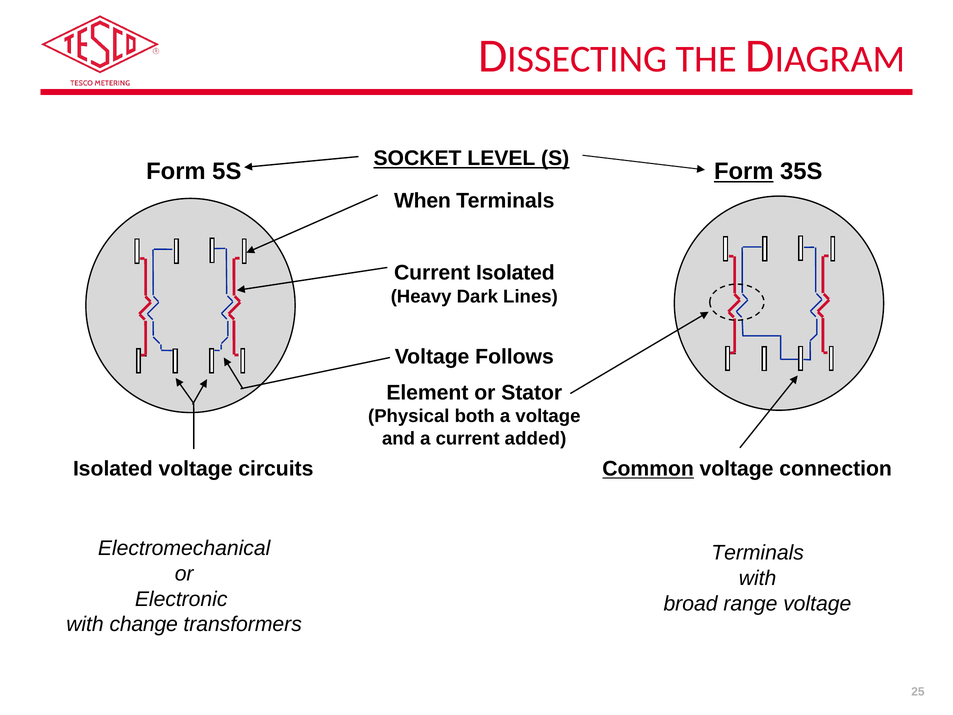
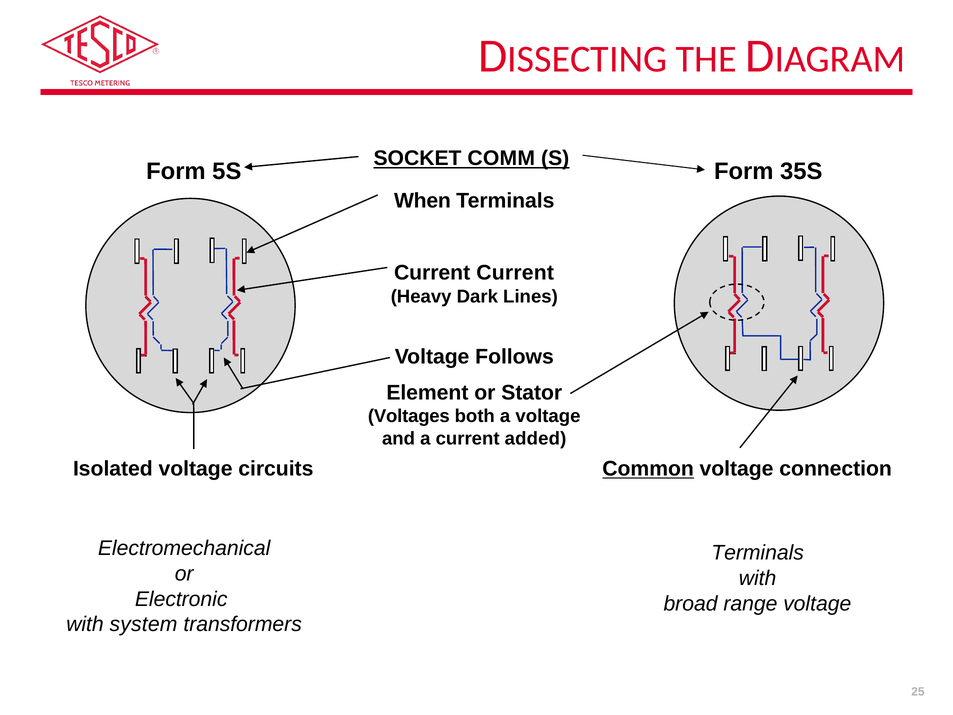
LEVEL: LEVEL -> COMM
Form at (744, 171) underline: present -> none
Current Isolated: Isolated -> Current
Physical: Physical -> Voltages
change: change -> system
